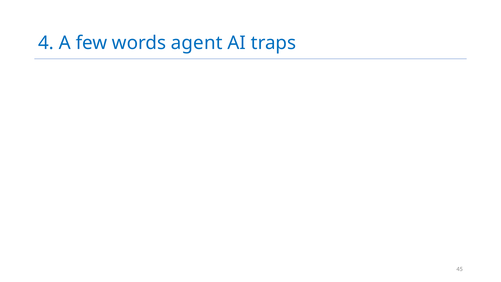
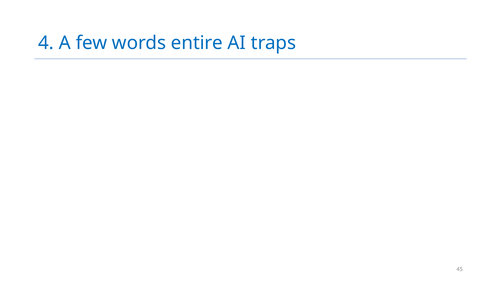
agent: agent -> entire
